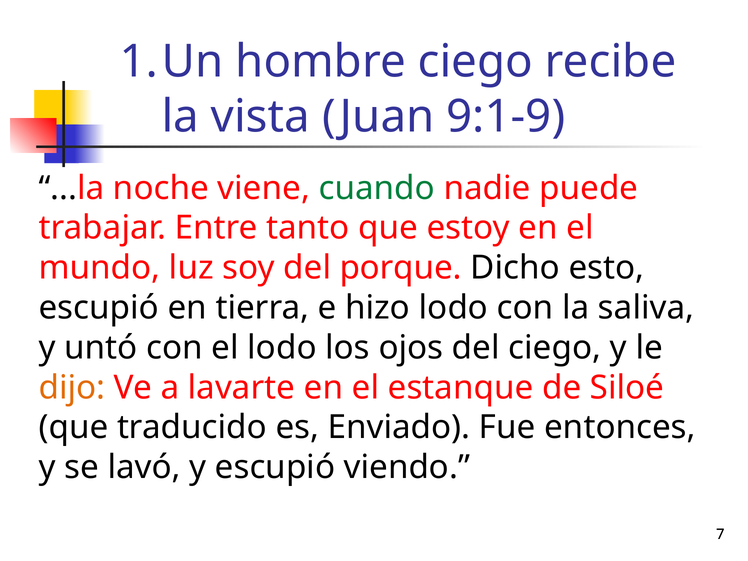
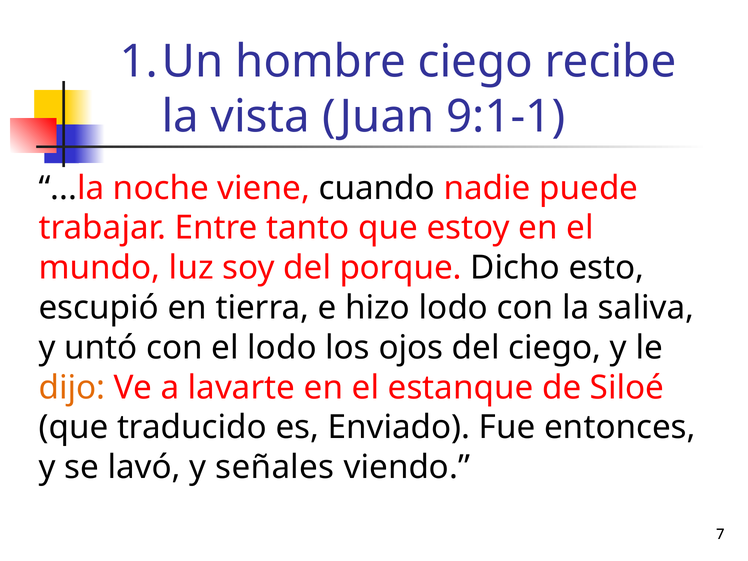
9:1-9: 9:1-9 -> 9:1-1
cuando colour: green -> black
y escupió: escupió -> señales
